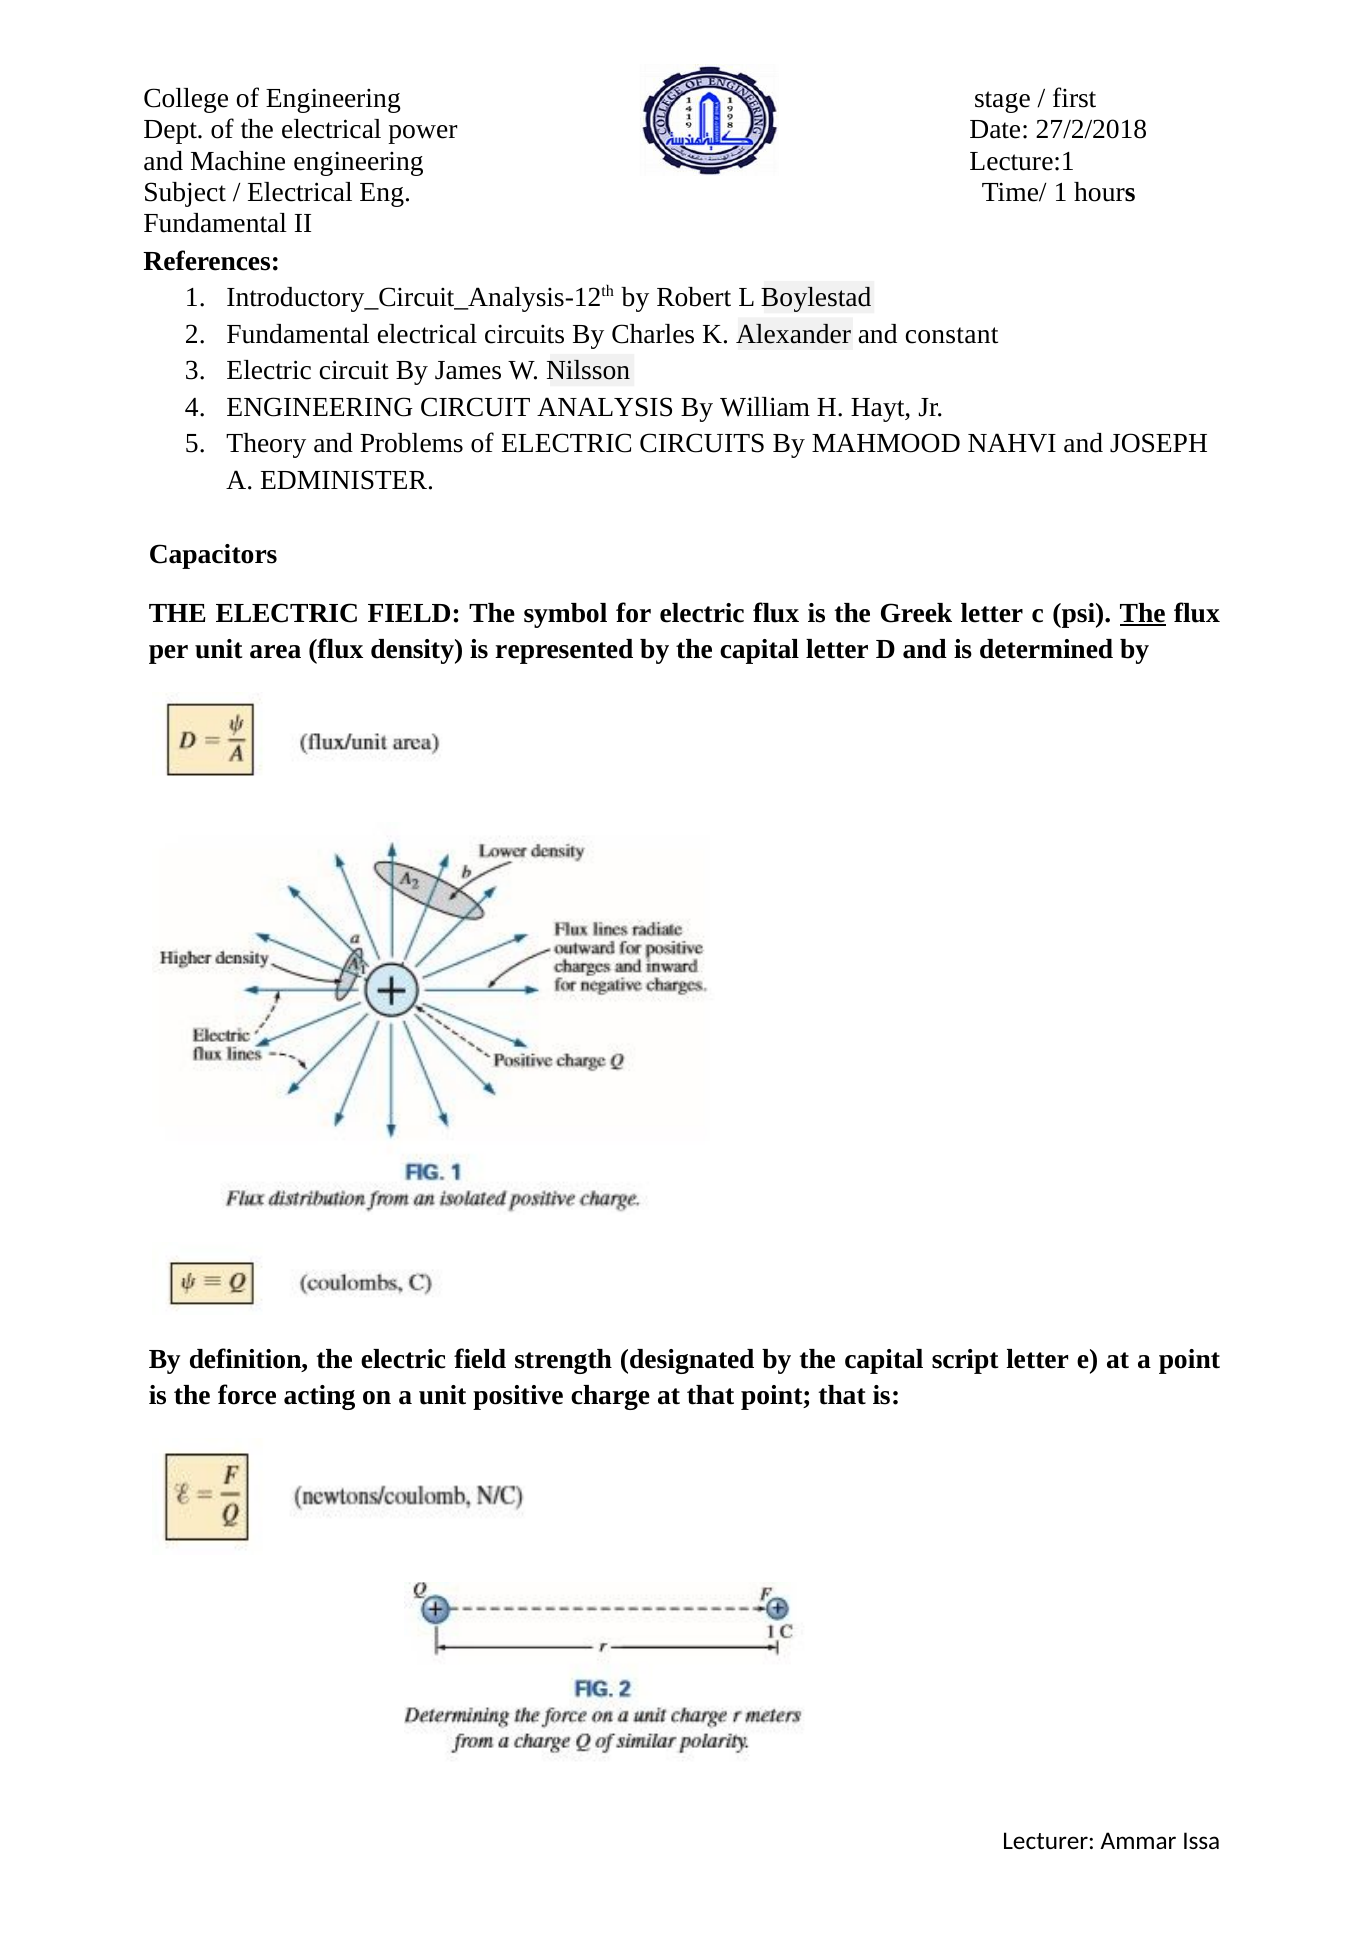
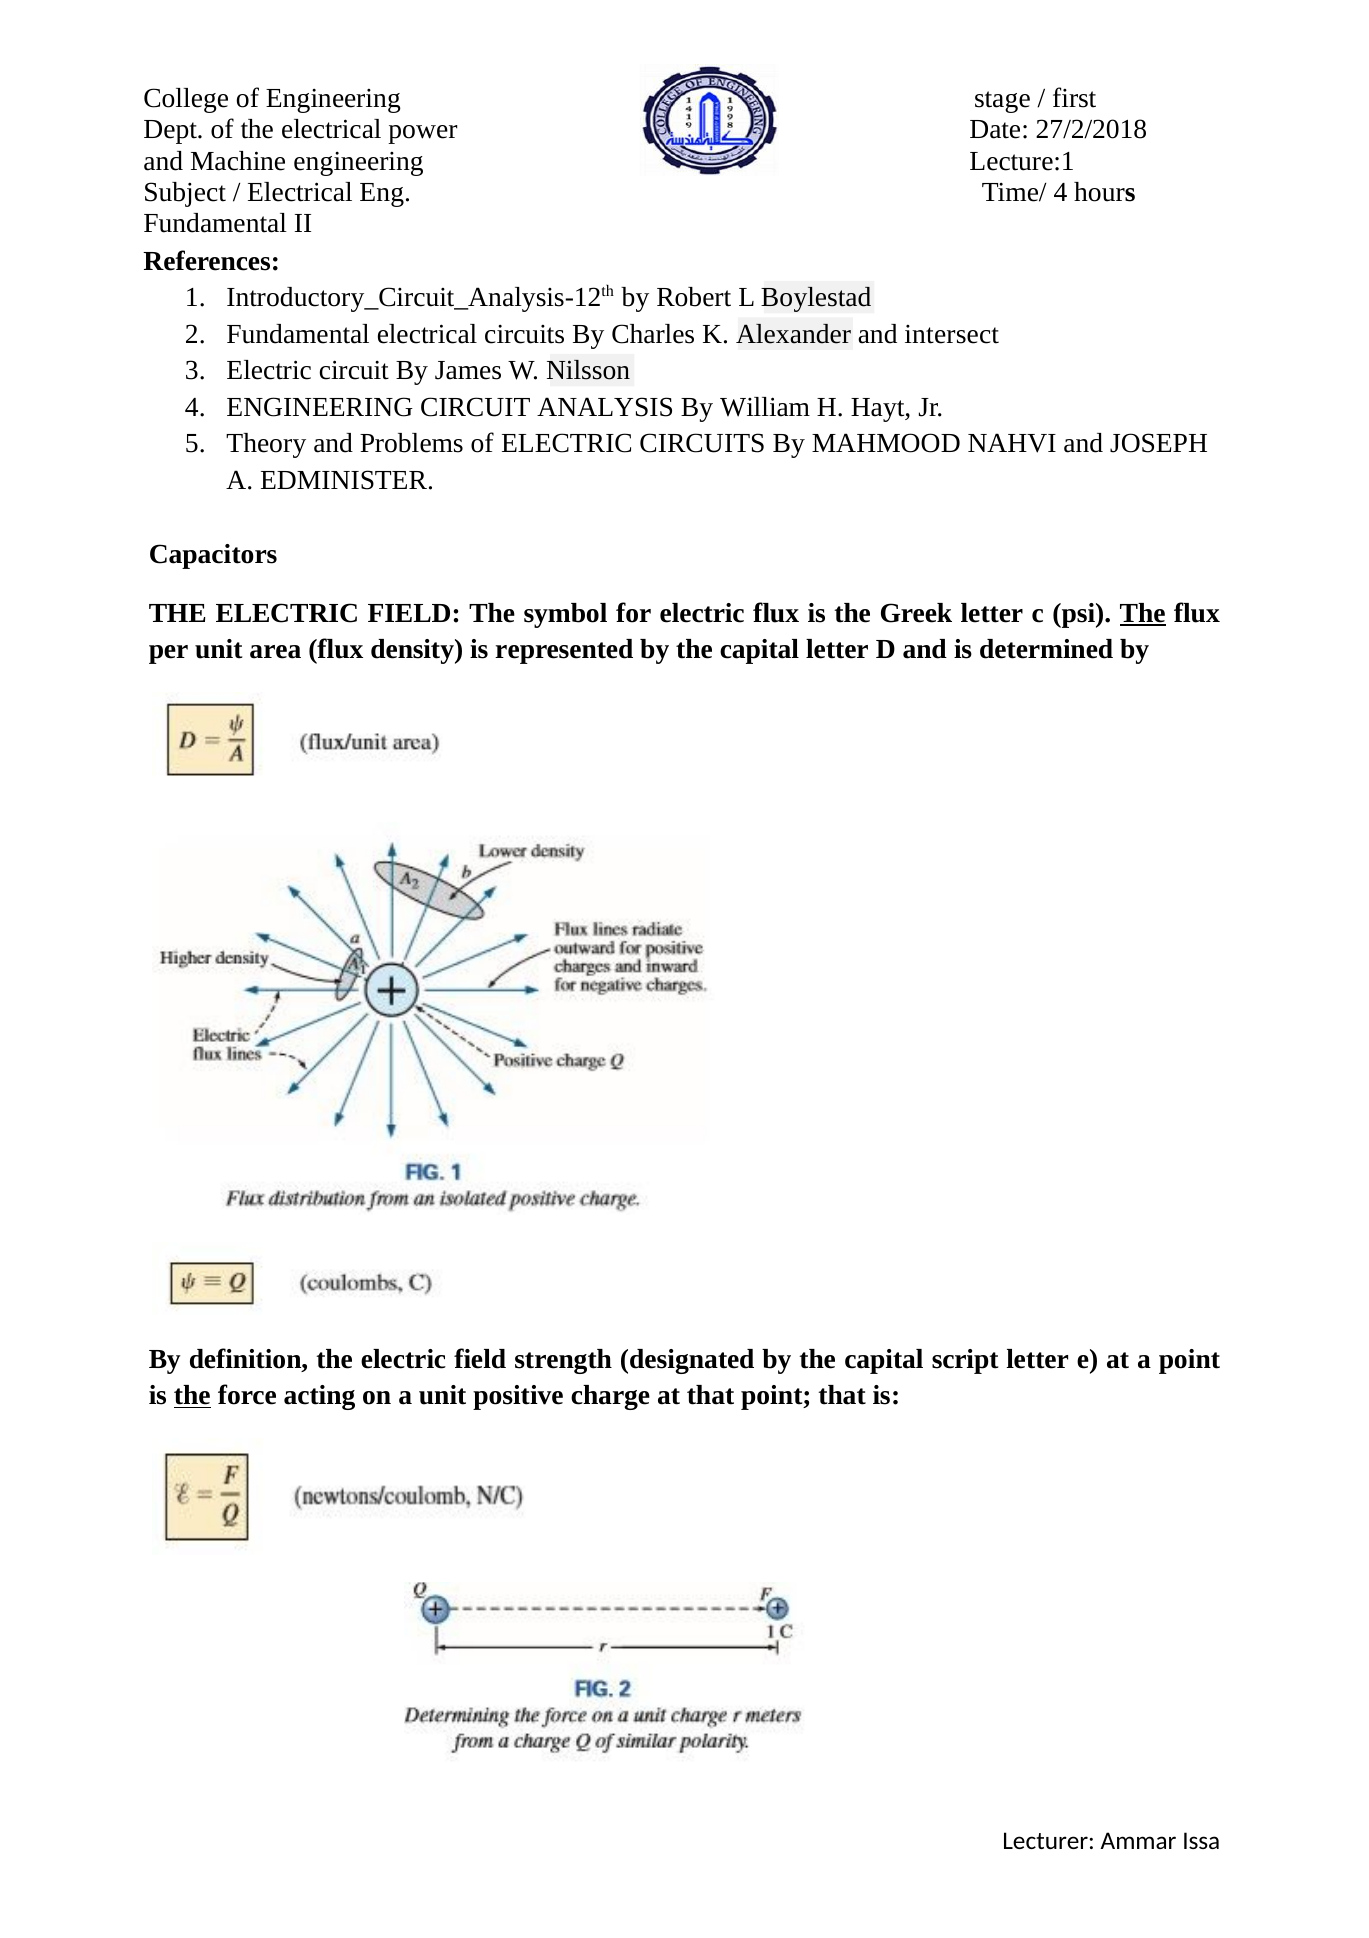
Time/ 1: 1 -> 4
constant: constant -> intersect
the at (192, 1395) underline: none -> present
